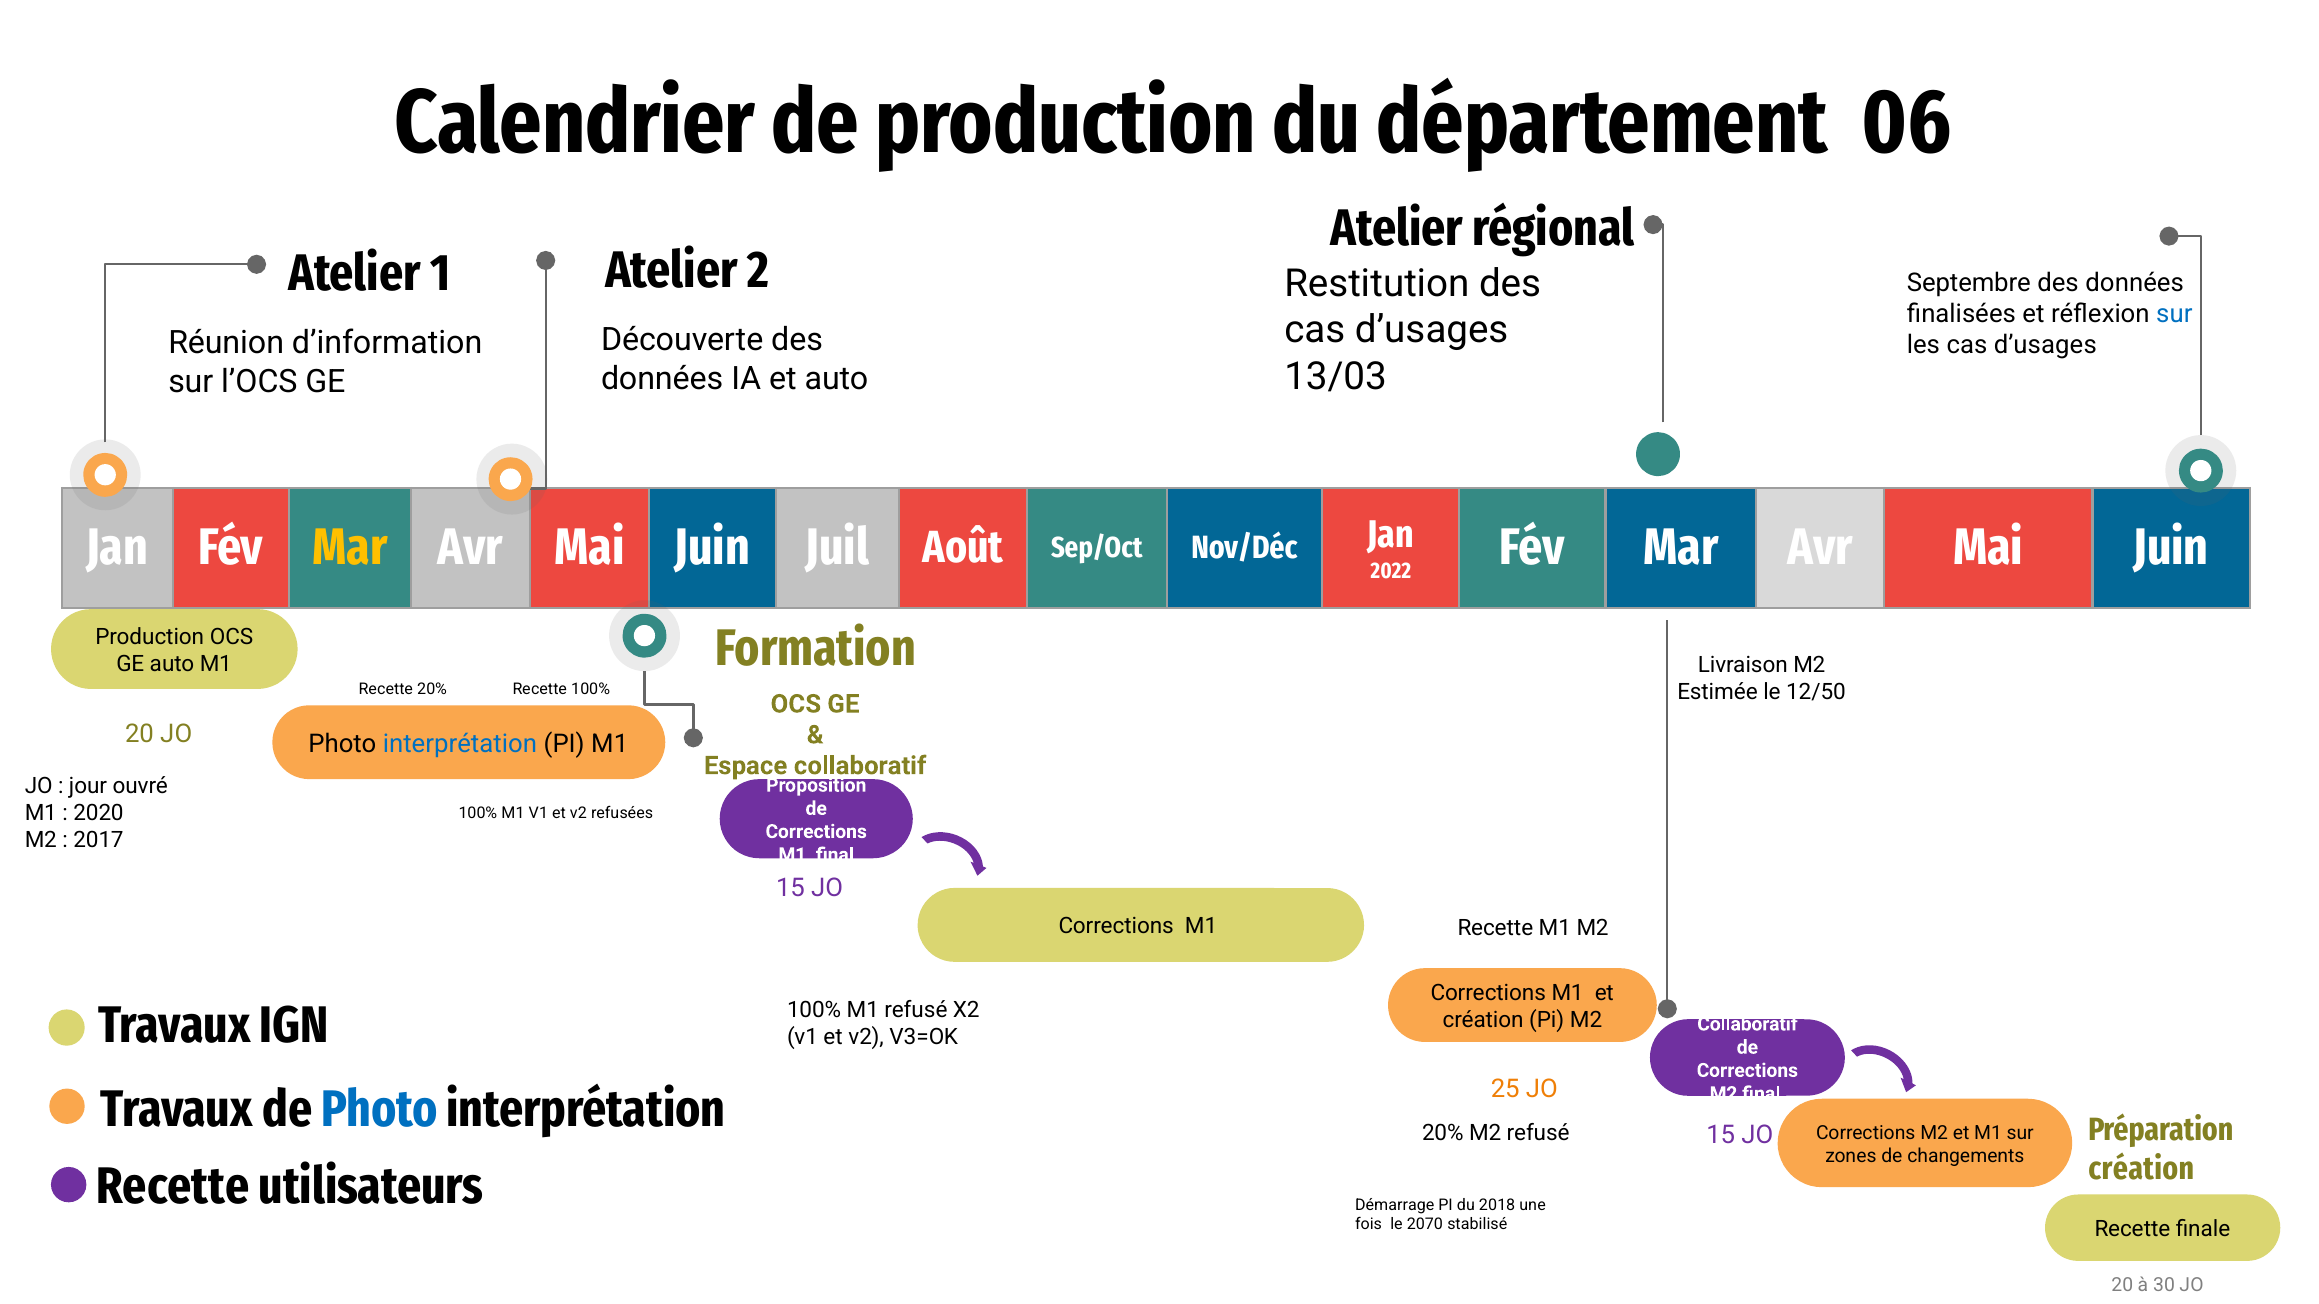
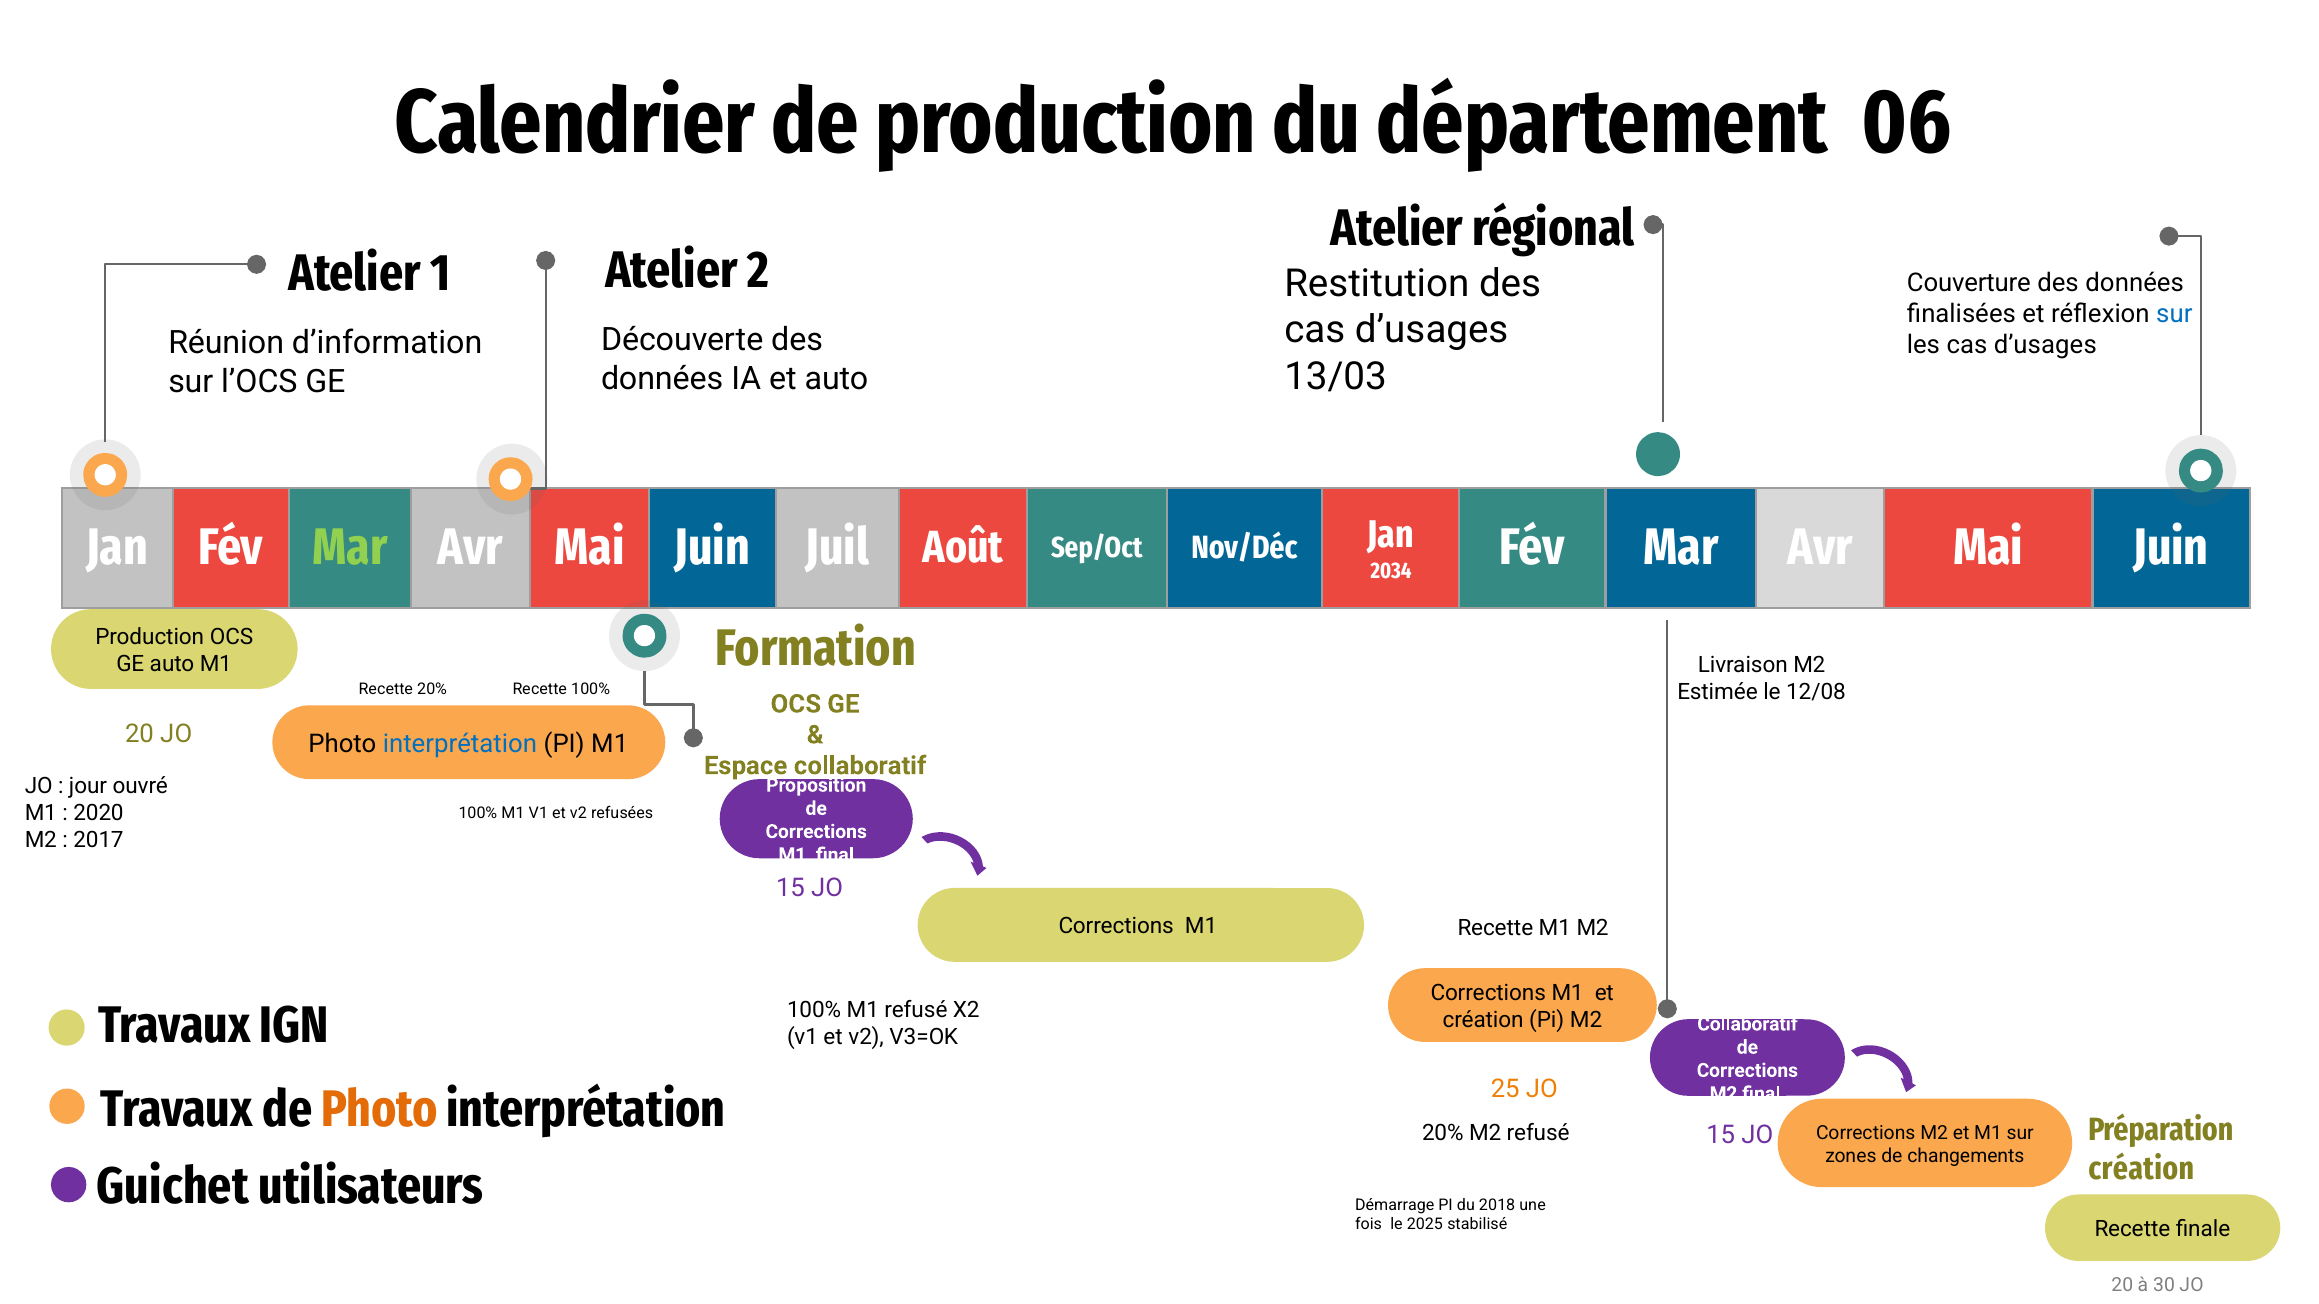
Septembre: Septembre -> Couverture
Mar at (350, 548) colour: yellow -> light green
2022: 2022 -> 2034
12/50: 12/50 -> 12/08
Photo at (380, 1110) colour: blue -> orange
Recette at (173, 1187): Recette -> Guichet
2070: 2070 -> 2025
